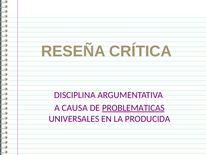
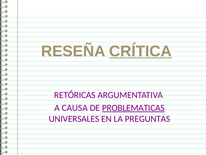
CRÍTICA underline: none -> present
DISCIPLINA: DISCIPLINA -> RETÓRICAS
PRODUCIDA: PRODUCIDA -> PREGUNTAS
